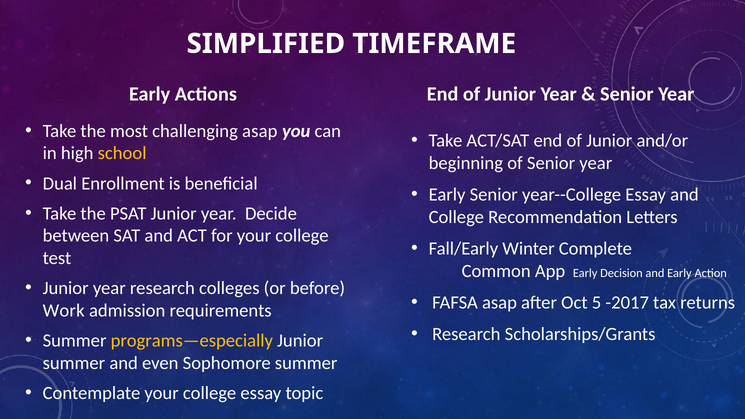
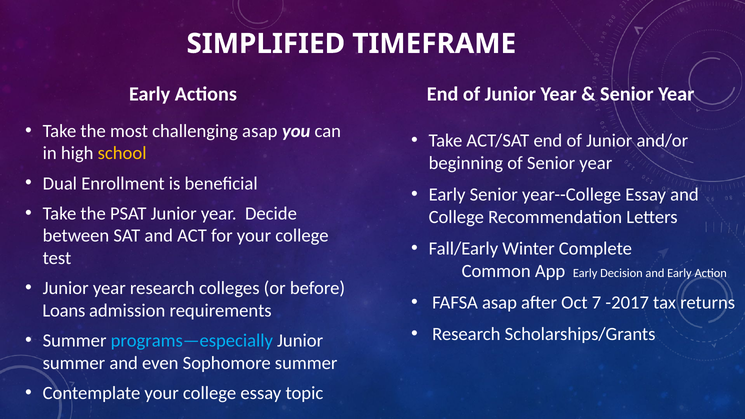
5: 5 -> 7
Work: Work -> Loans
programs—especially colour: yellow -> light blue
